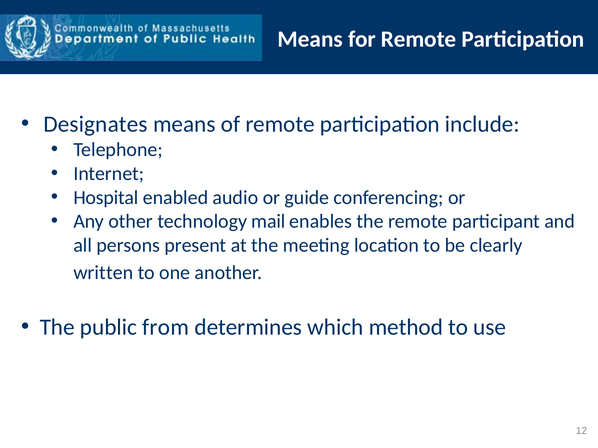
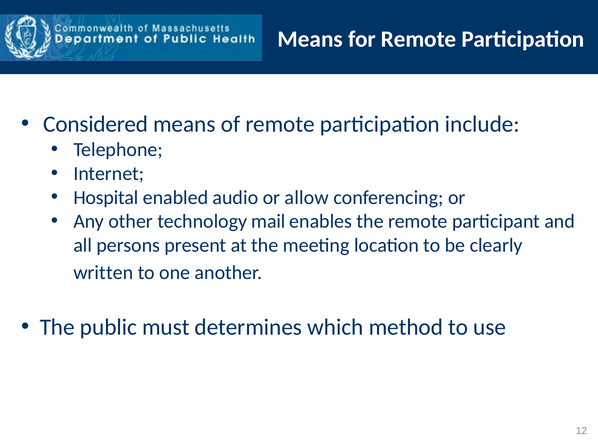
Designates: Designates -> Considered
guide: guide -> allow
from: from -> must
